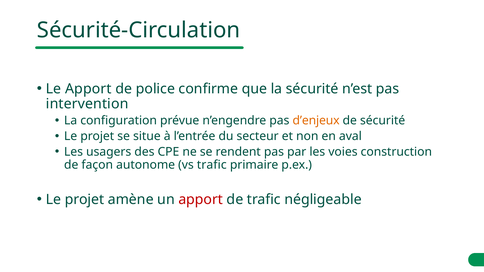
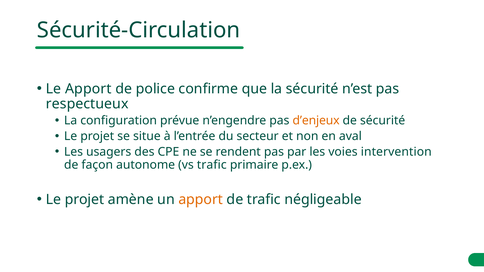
intervention: intervention -> respectueux
construction: construction -> intervention
apport at (201, 200) colour: red -> orange
